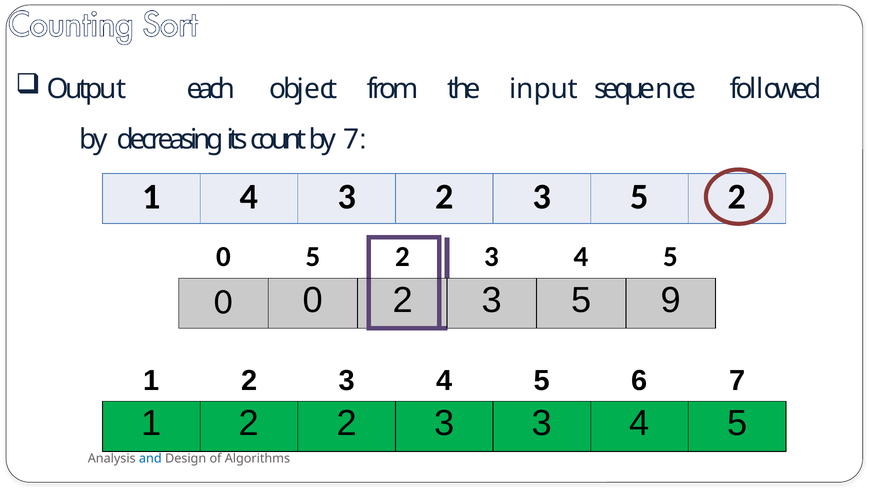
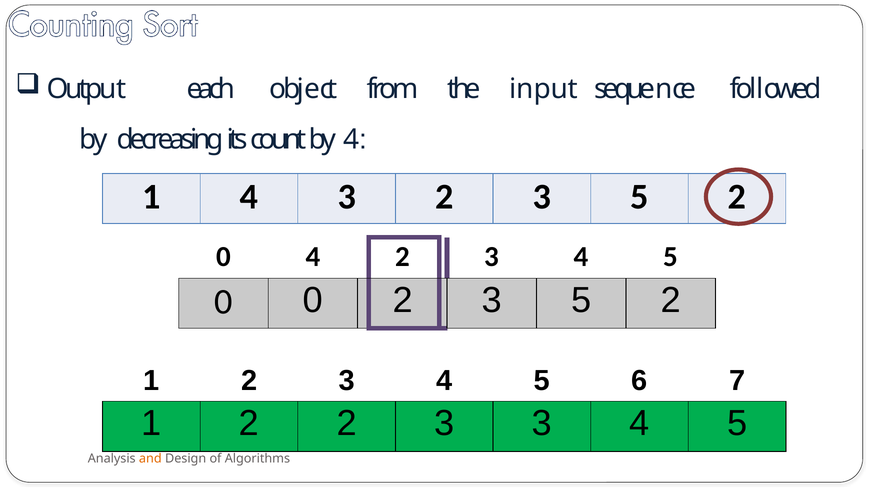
by 7: 7 -> 4
0 5: 5 -> 4
9 at (671, 300): 9 -> 2
and colour: blue -> orange
